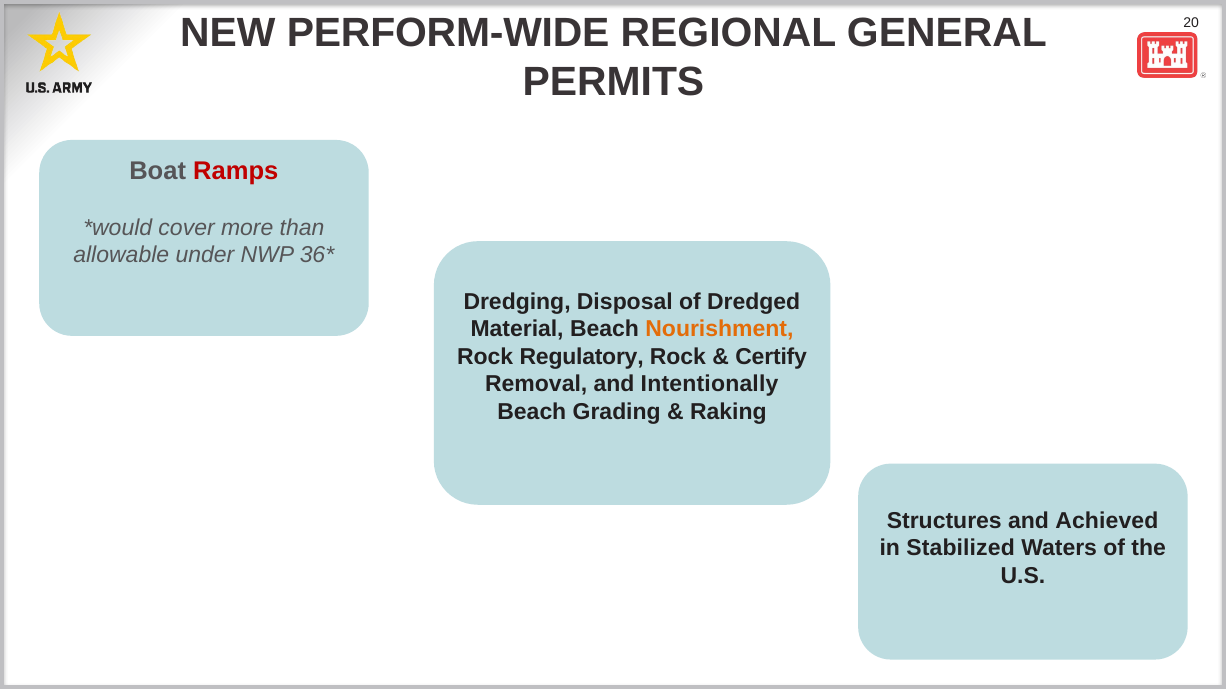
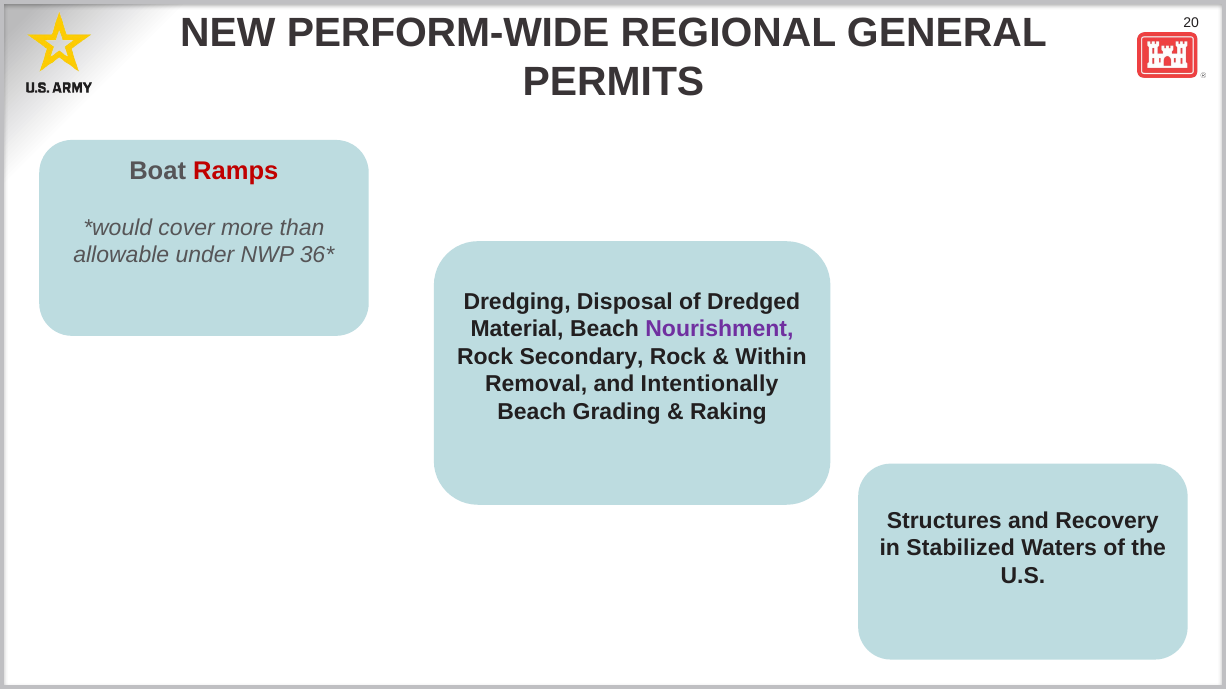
Nourishment colour: orange -> purple
Regulatory: Regulatory -> Secondary
Certify: Certify -> Within
Achieved: Achieved -> Recovery
